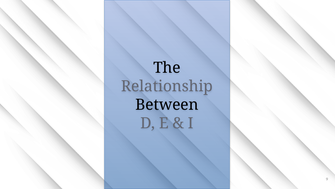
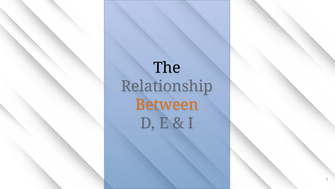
Between colour: black -> orange
